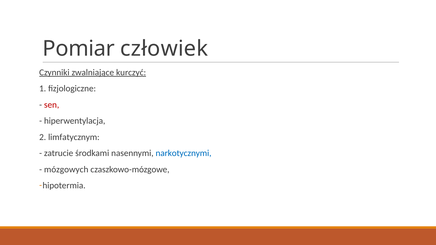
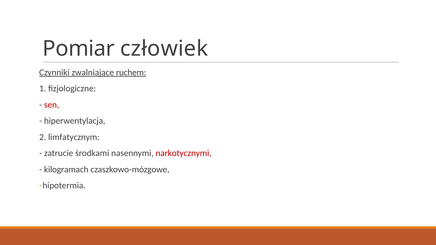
kurczyć: kurczyć -> ruchem
narkotycznymi colour: blue -> red
mózgowych: mózgowych -> kilogramach
